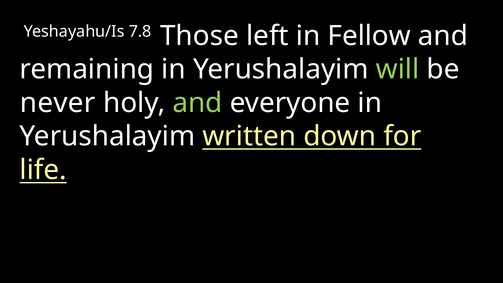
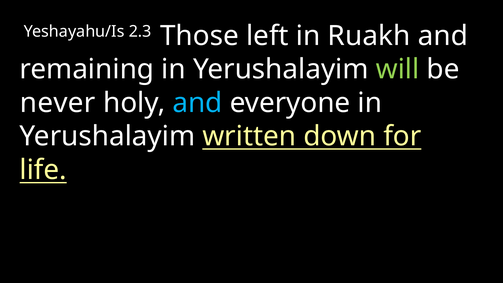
7.8: 7.8 -> 2.3
Fellow: Fellow -> Ruakh
and at (197, 103) colour: light green -> light blue
